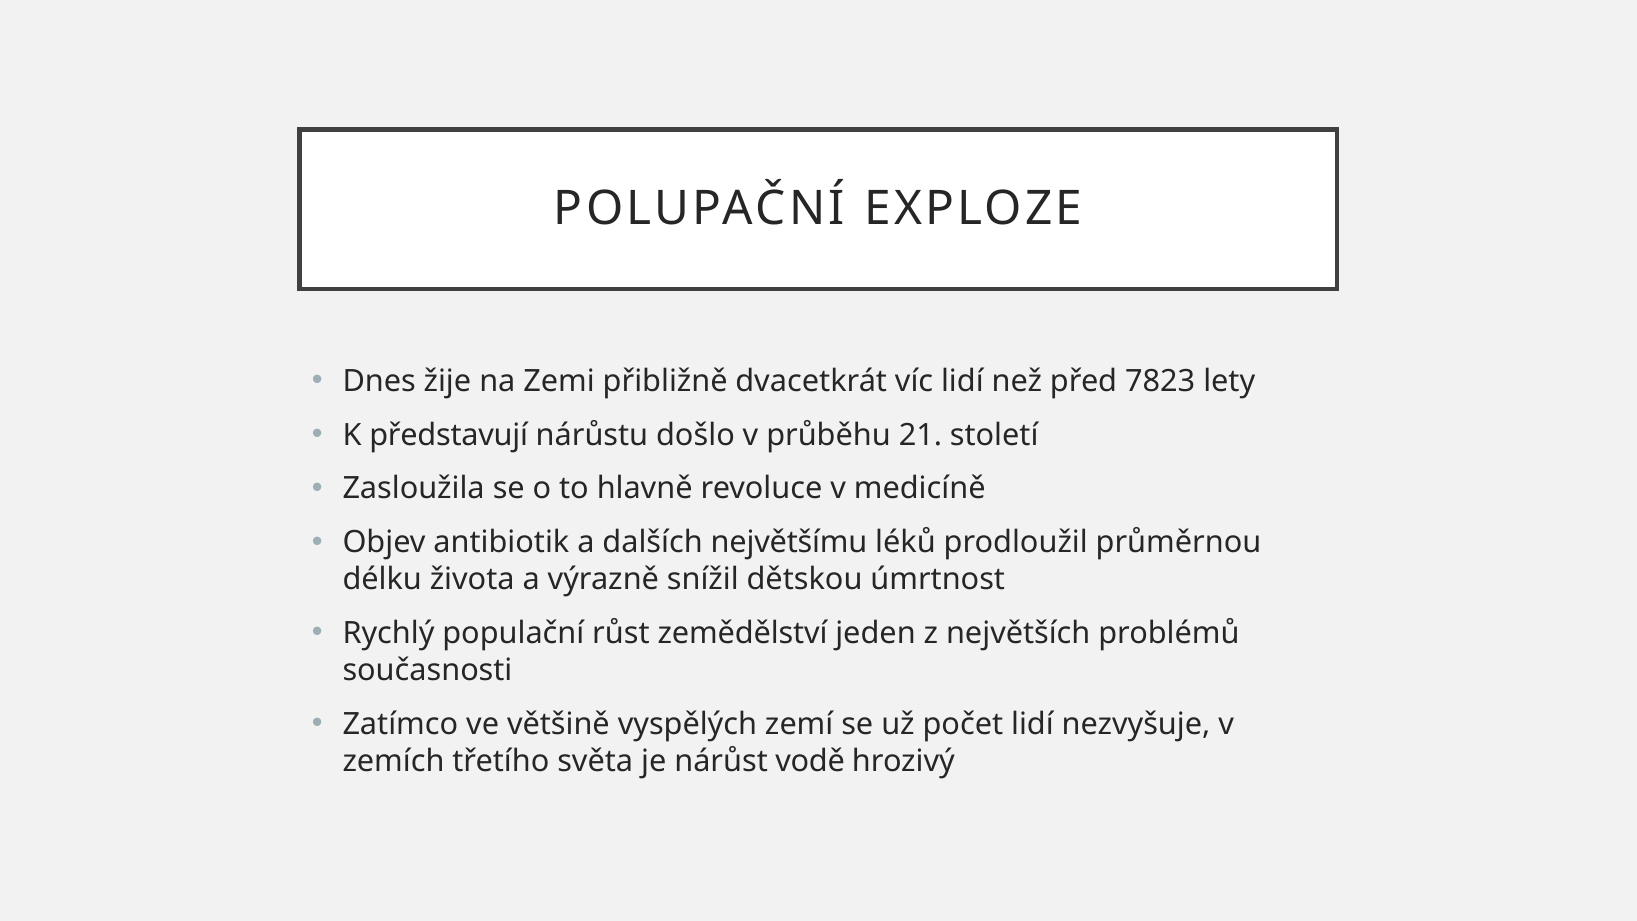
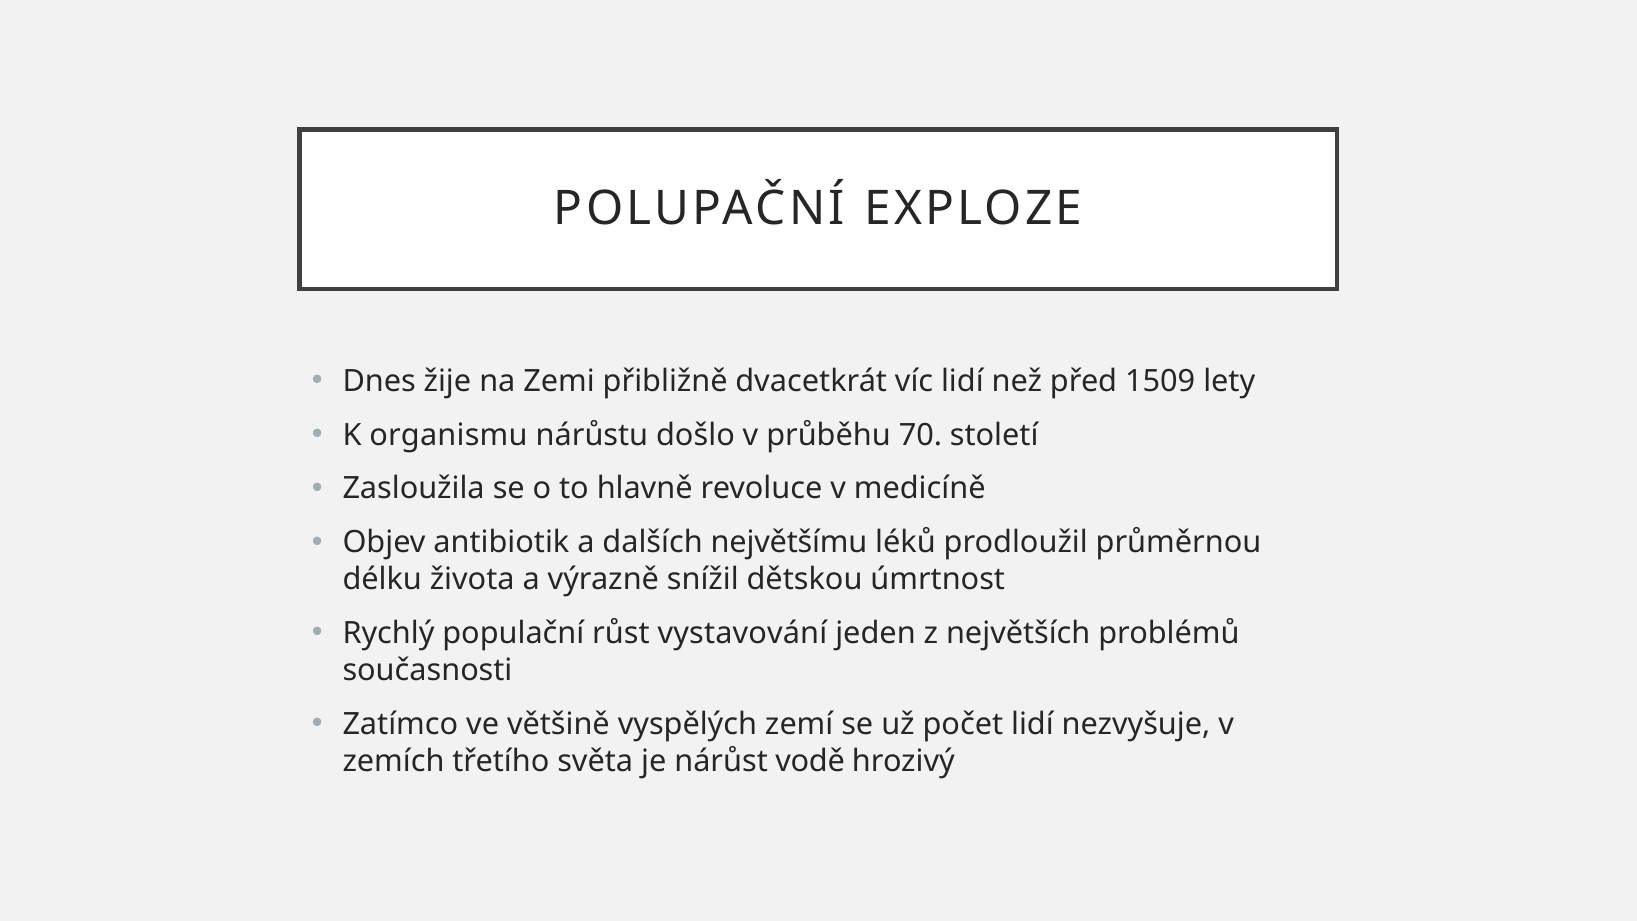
7823: 7823 -> 1509
představují: představují -> organismu
21: 21 -> 70
zemědělství: zemědělství -> vystavování
